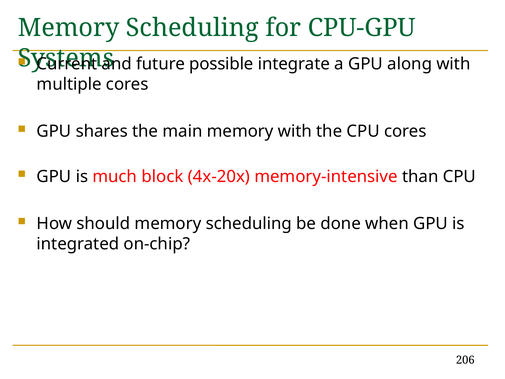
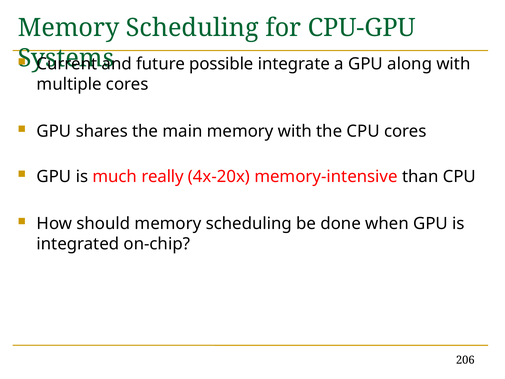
block: block -> really
